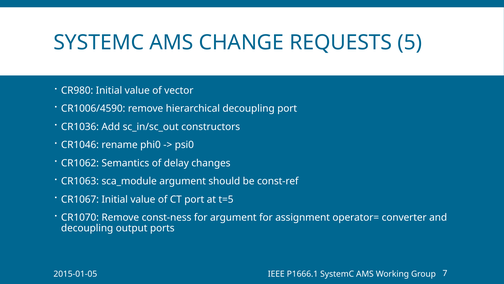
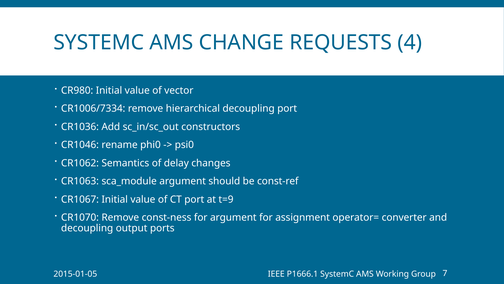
5: 5 -> 4
CR1006/4590: CR1006/4590 -> CR1006/7334
t=5: t=5 -> t=9
